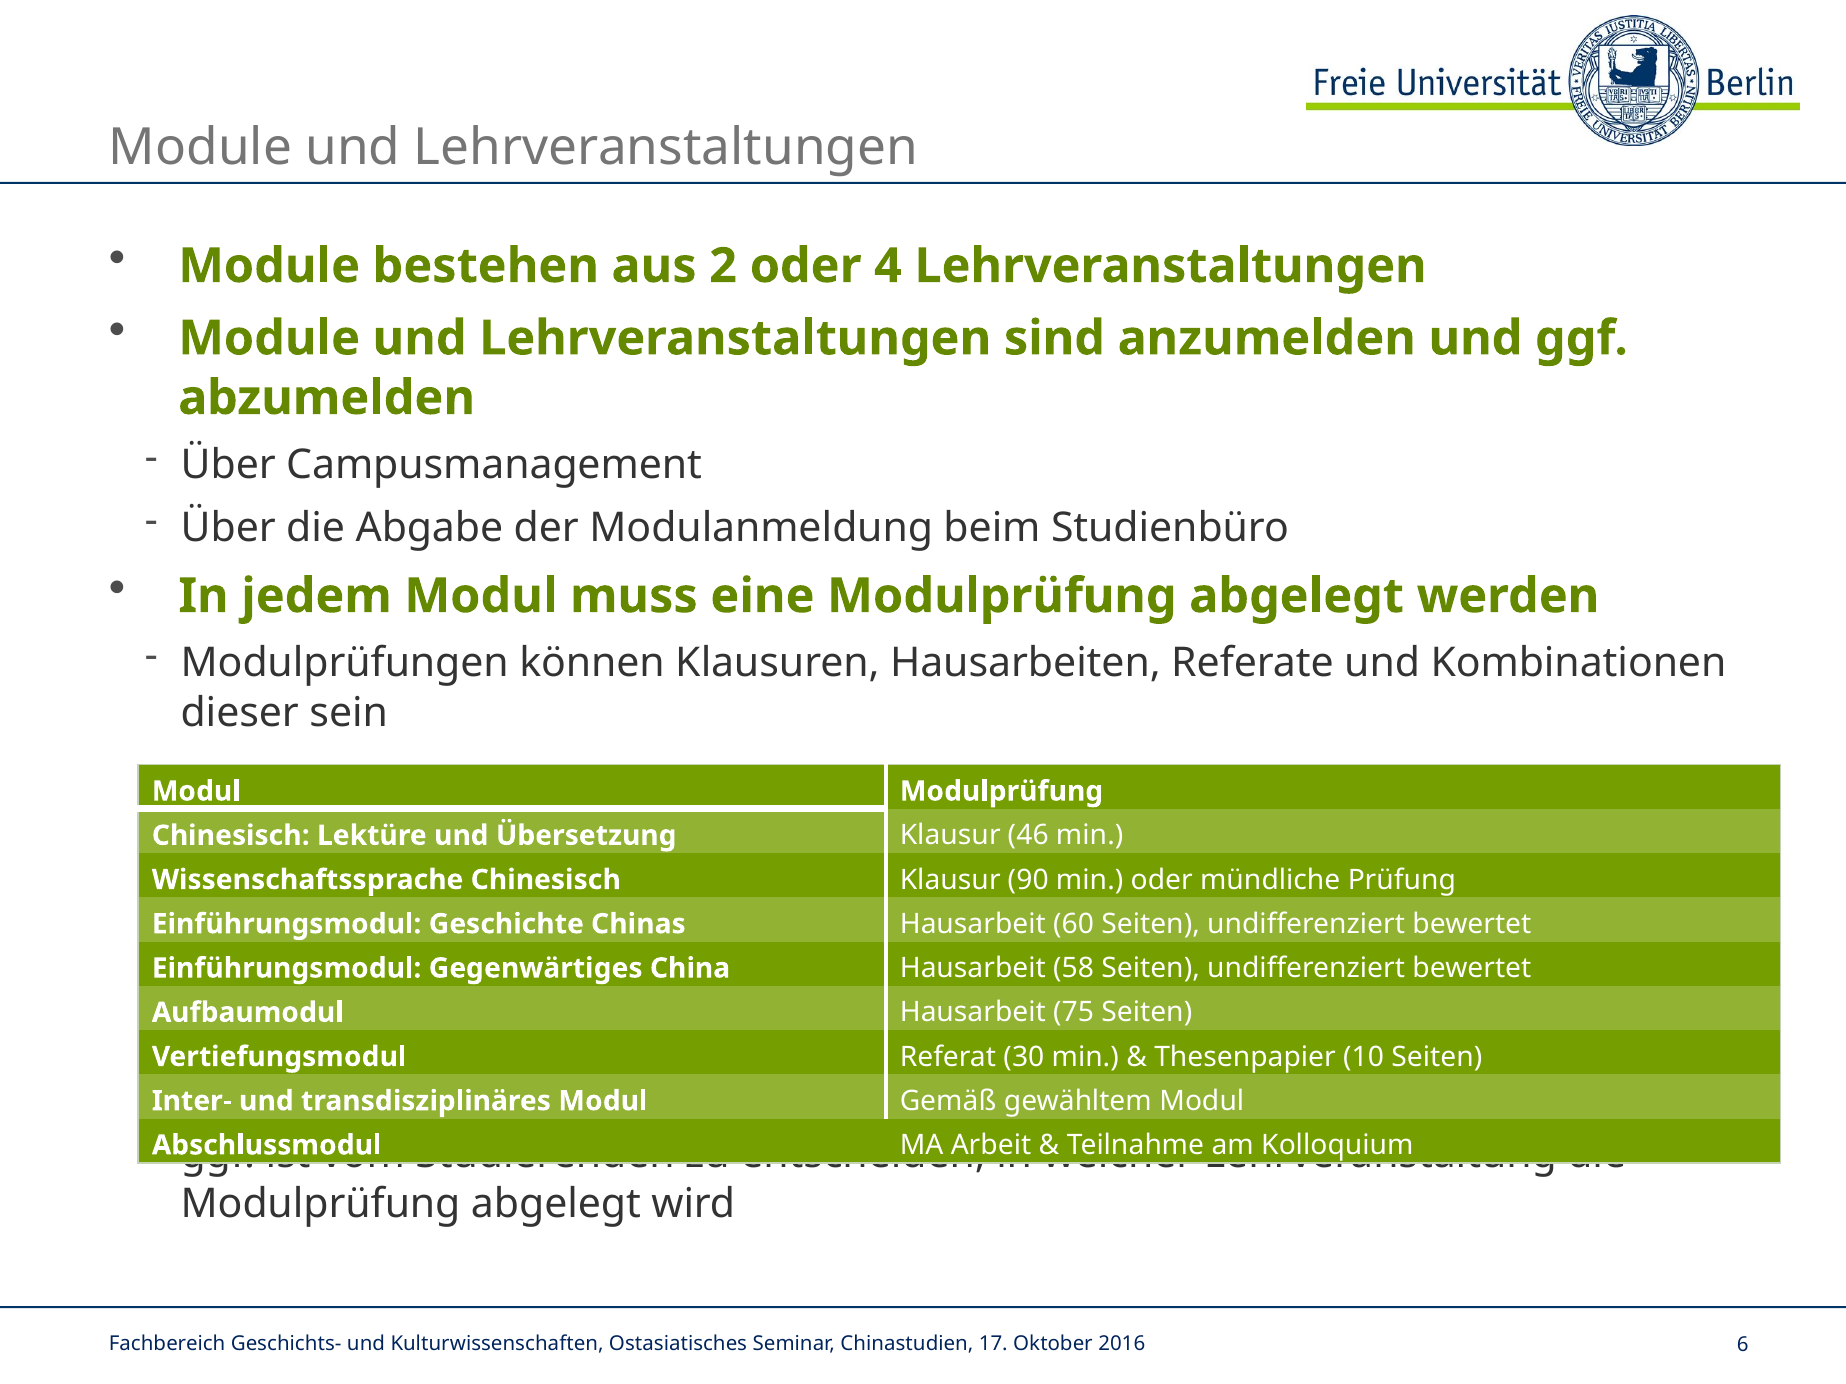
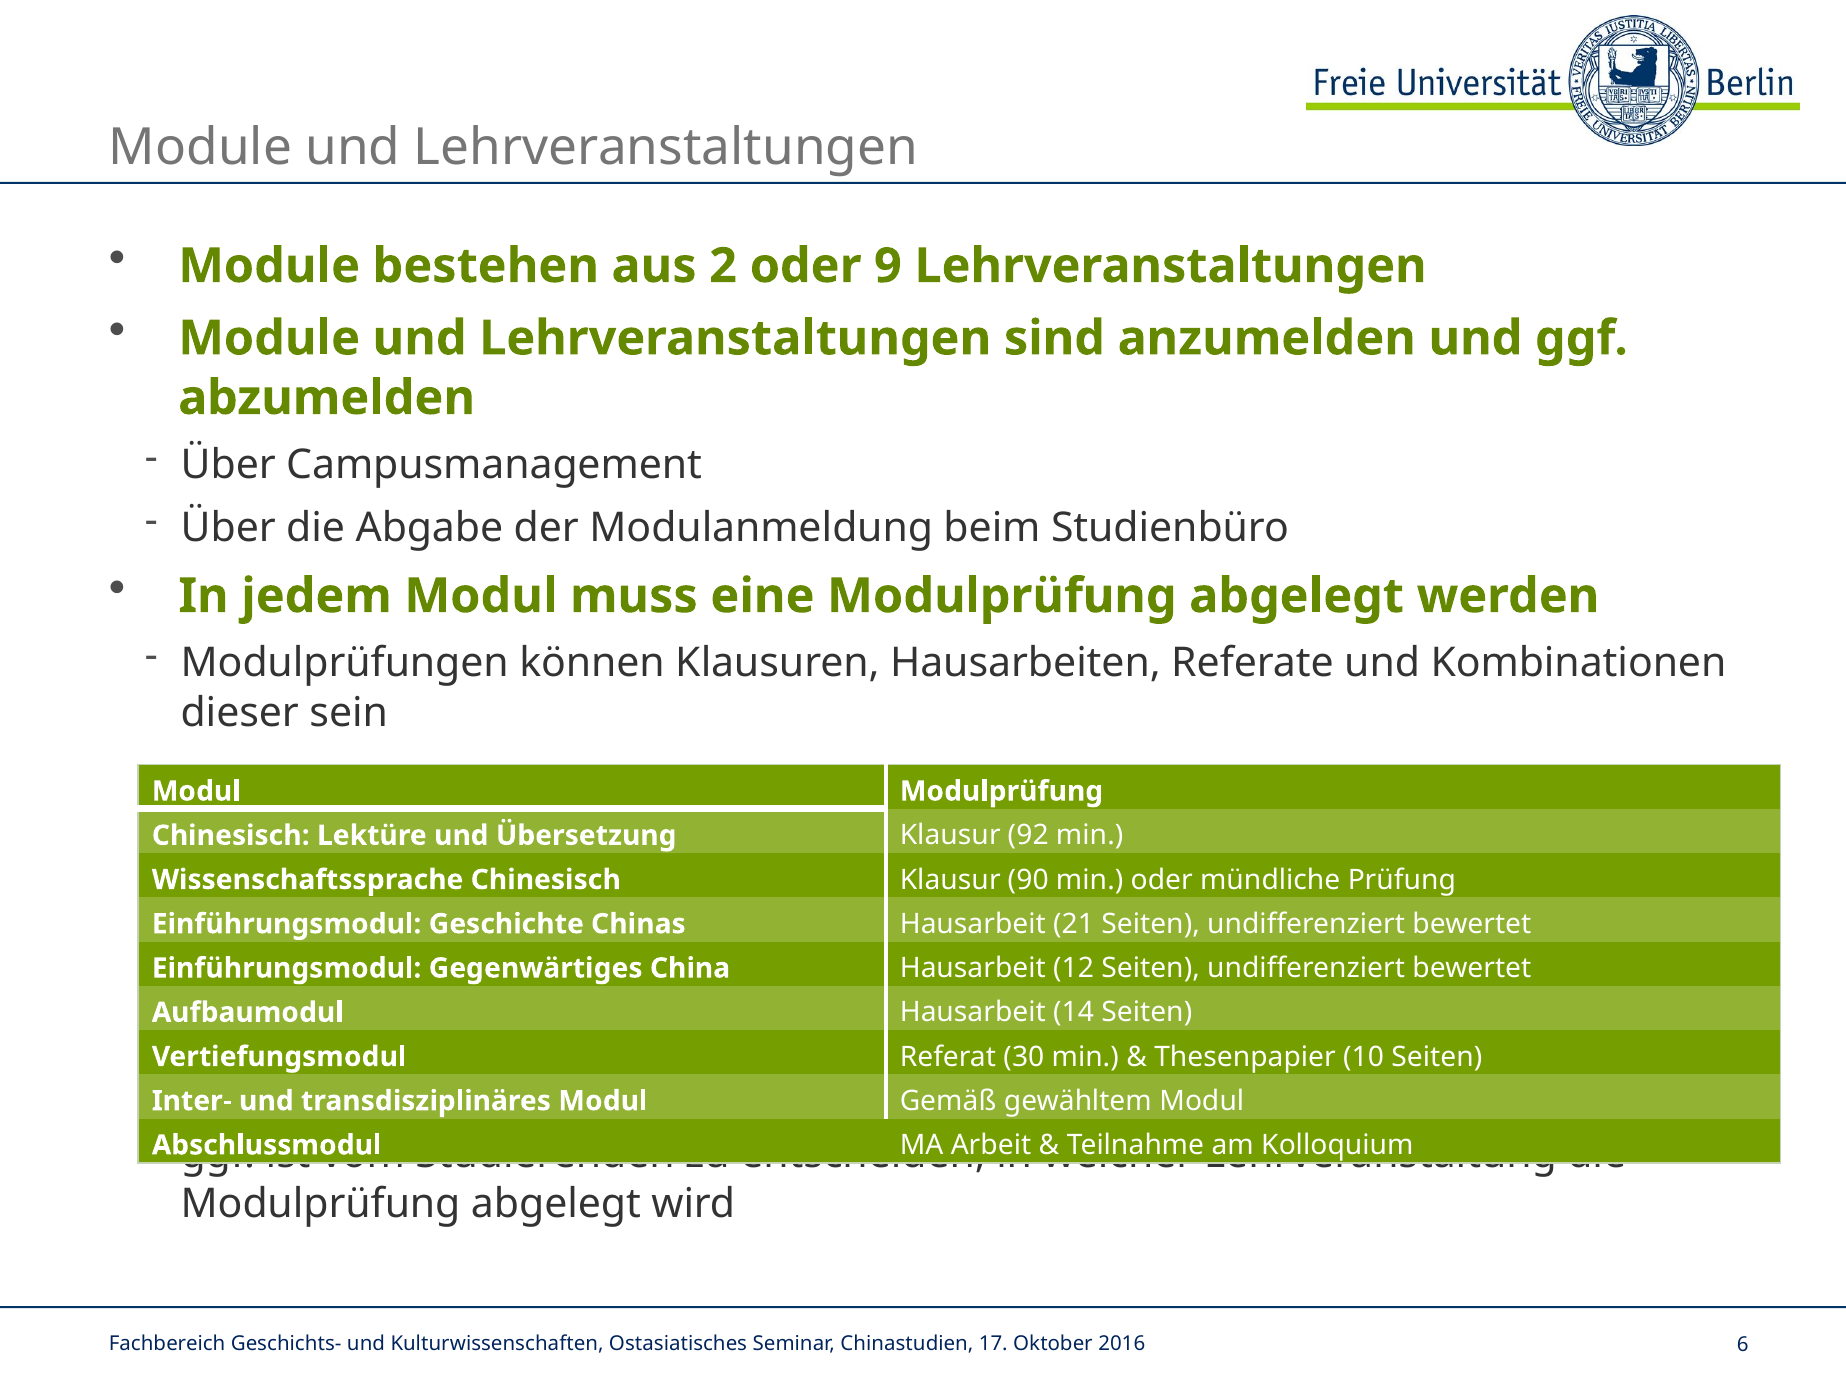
4: 4 -> 9
46: 46 -> 92
60: 60 -> 21
58: 58 -> 12
75: 75 -> 14
